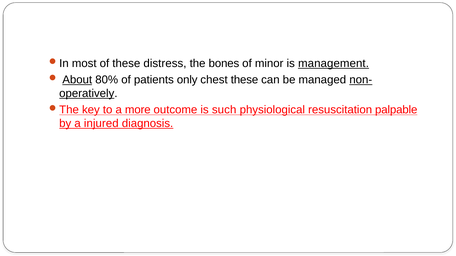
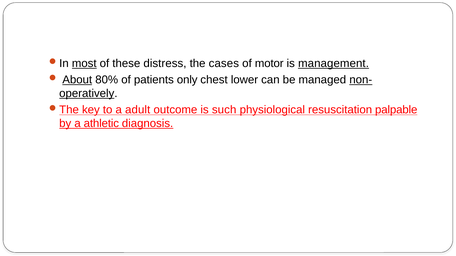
most underline: none -> present
bones: bones -> cases
minor: minor -> motor
chest these: these -> lower
more: more -> adult
injured: injured -> athletic
